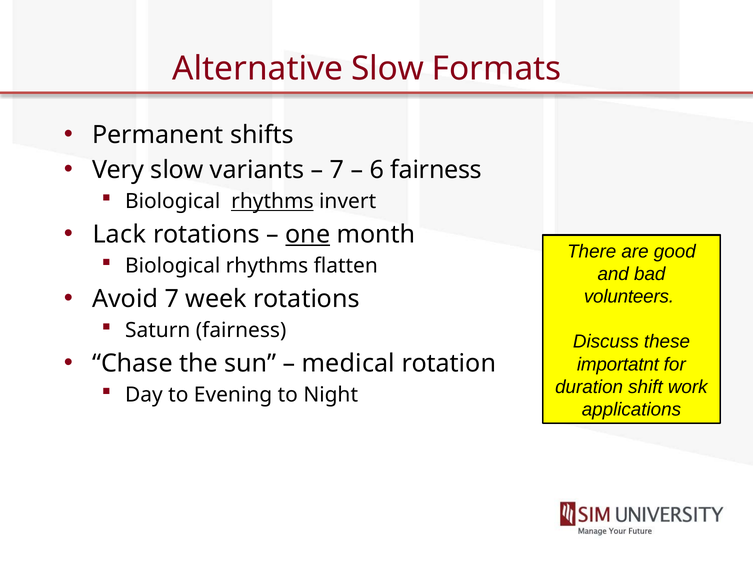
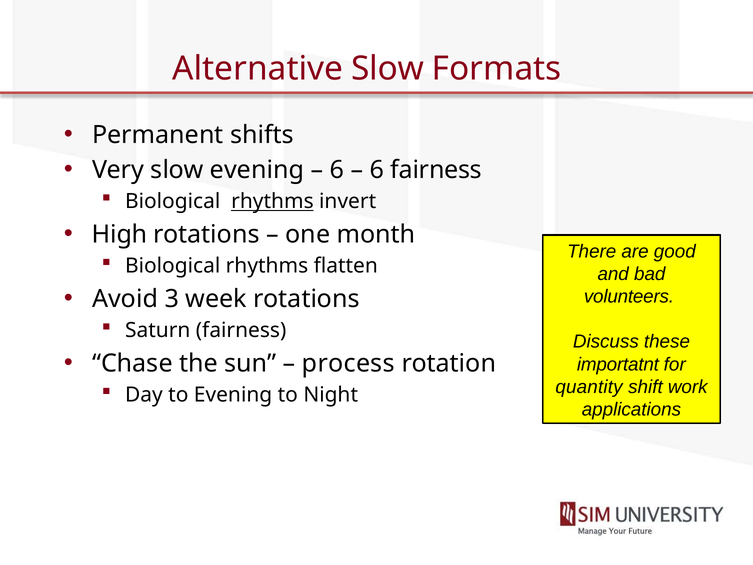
slow variants: variants -> evening
7 at (337, 170): 7 -> 6
Lack: Lack -> High
one underline: present -> none
Avoid 7: 7 -> 3
medical: medical -> process
duration: duration -> quantity
